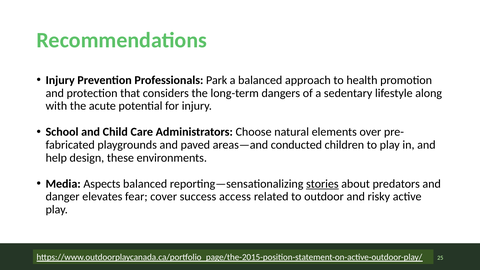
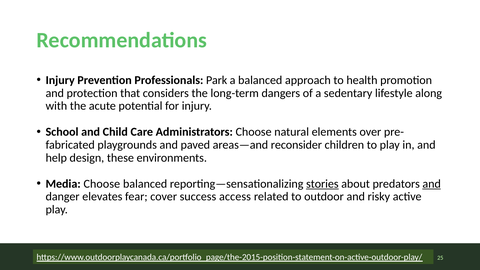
conducted: conducted -> reconsider
Media Aspects: Aspects -> Choose
and at (432, 184) underline: none -> present
